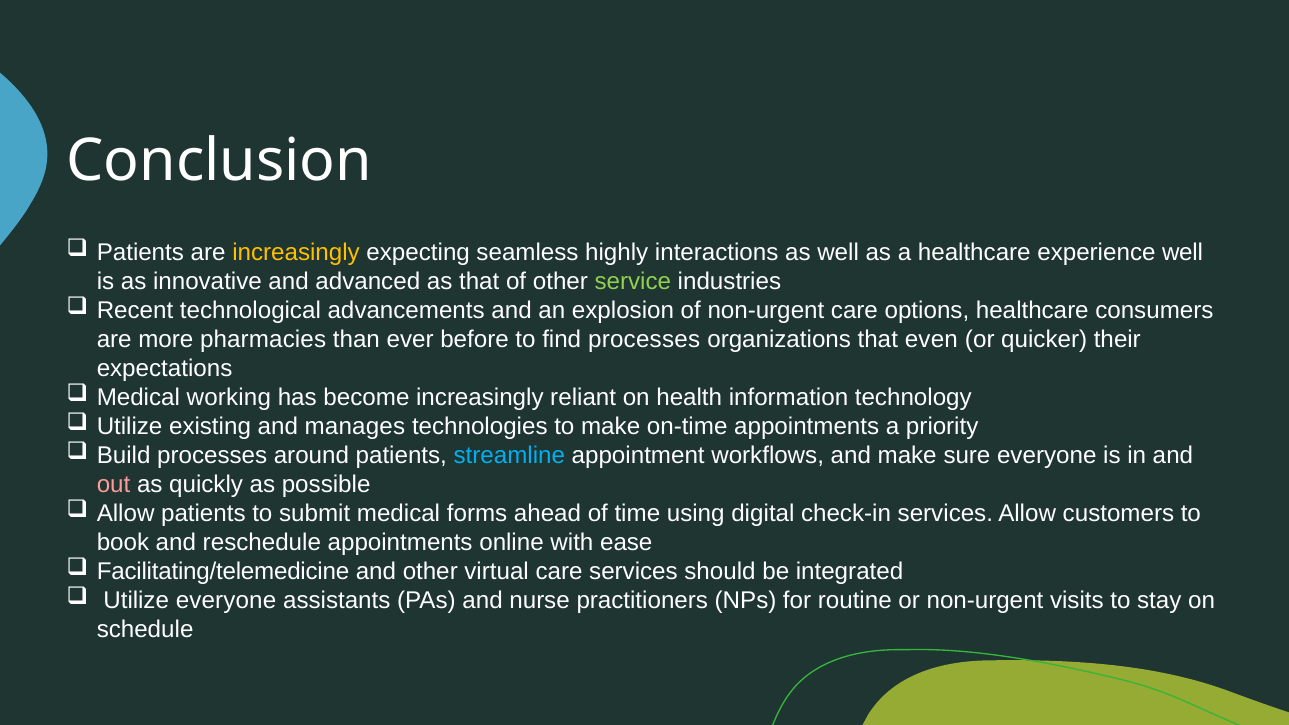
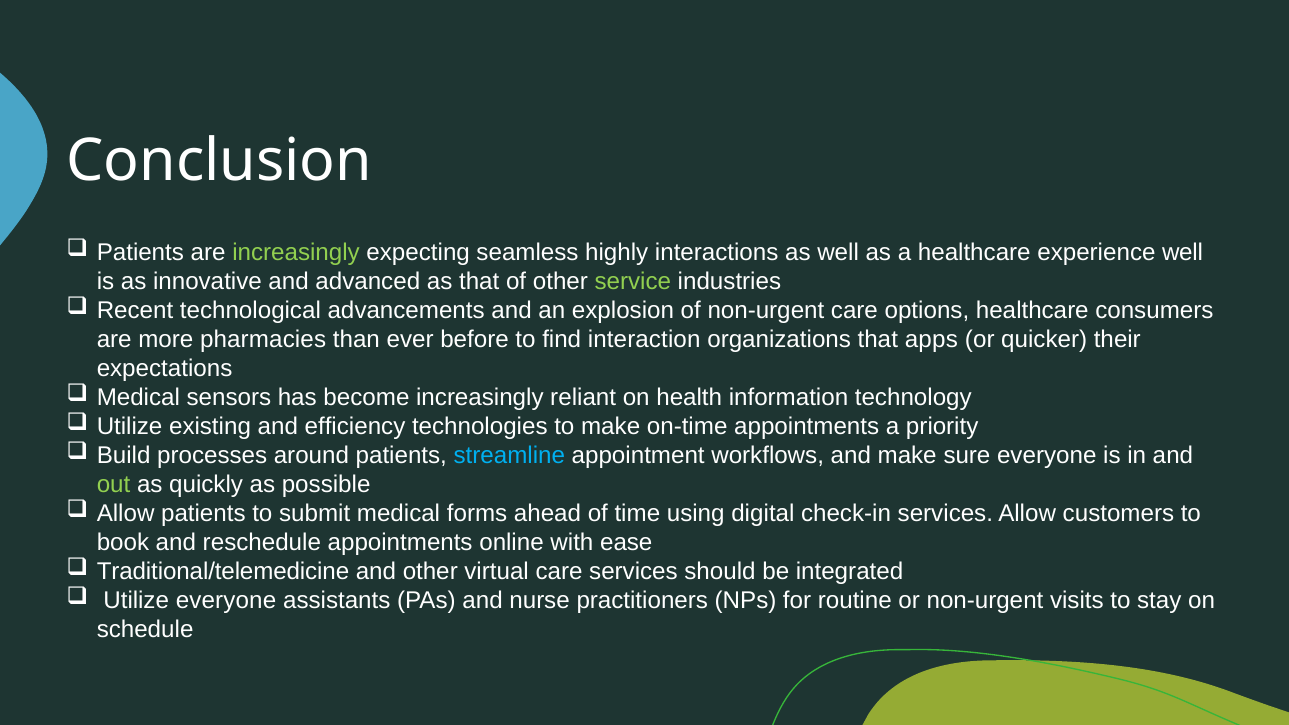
increasingly at (296, 253) colour: yellow -> light green
find processes: processes -> interaction
even: even -> apps
working: working -> sensors
manages: manages -> efficiency
out colour: pink -> light green
Facilitating/telemedicine: Facilitating/telemedicine -> Traditional/telemedicine
